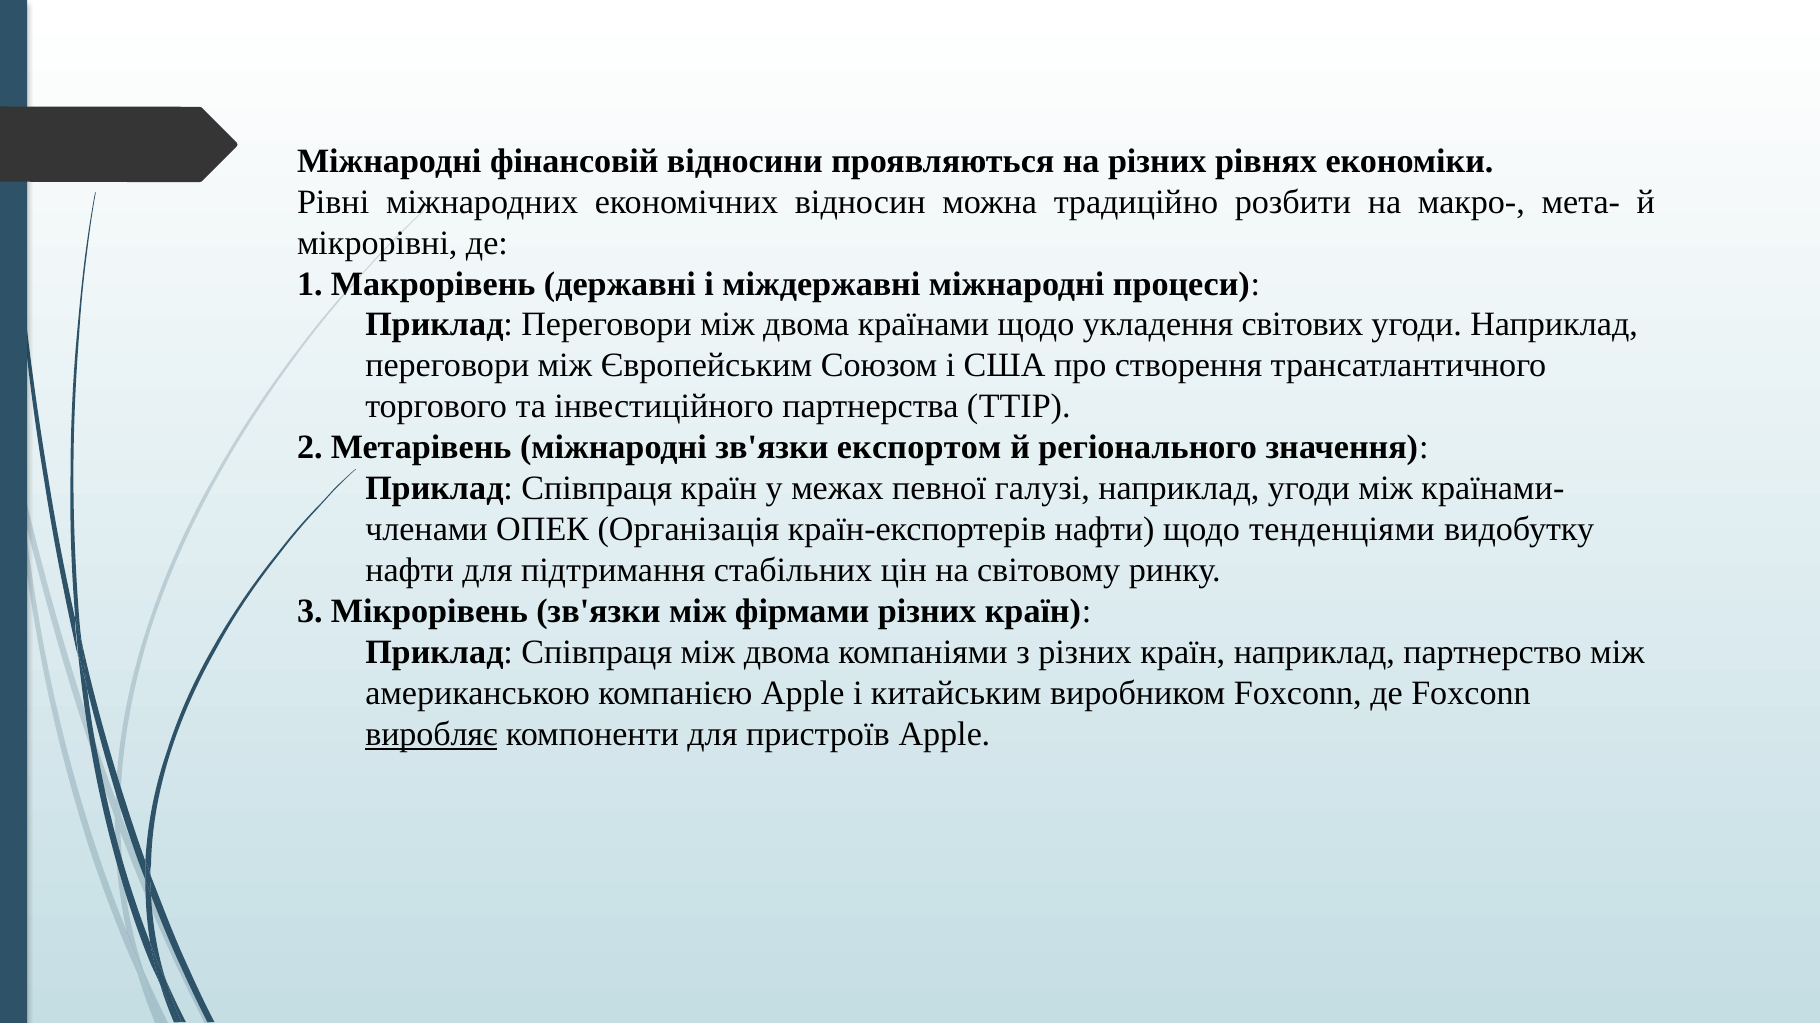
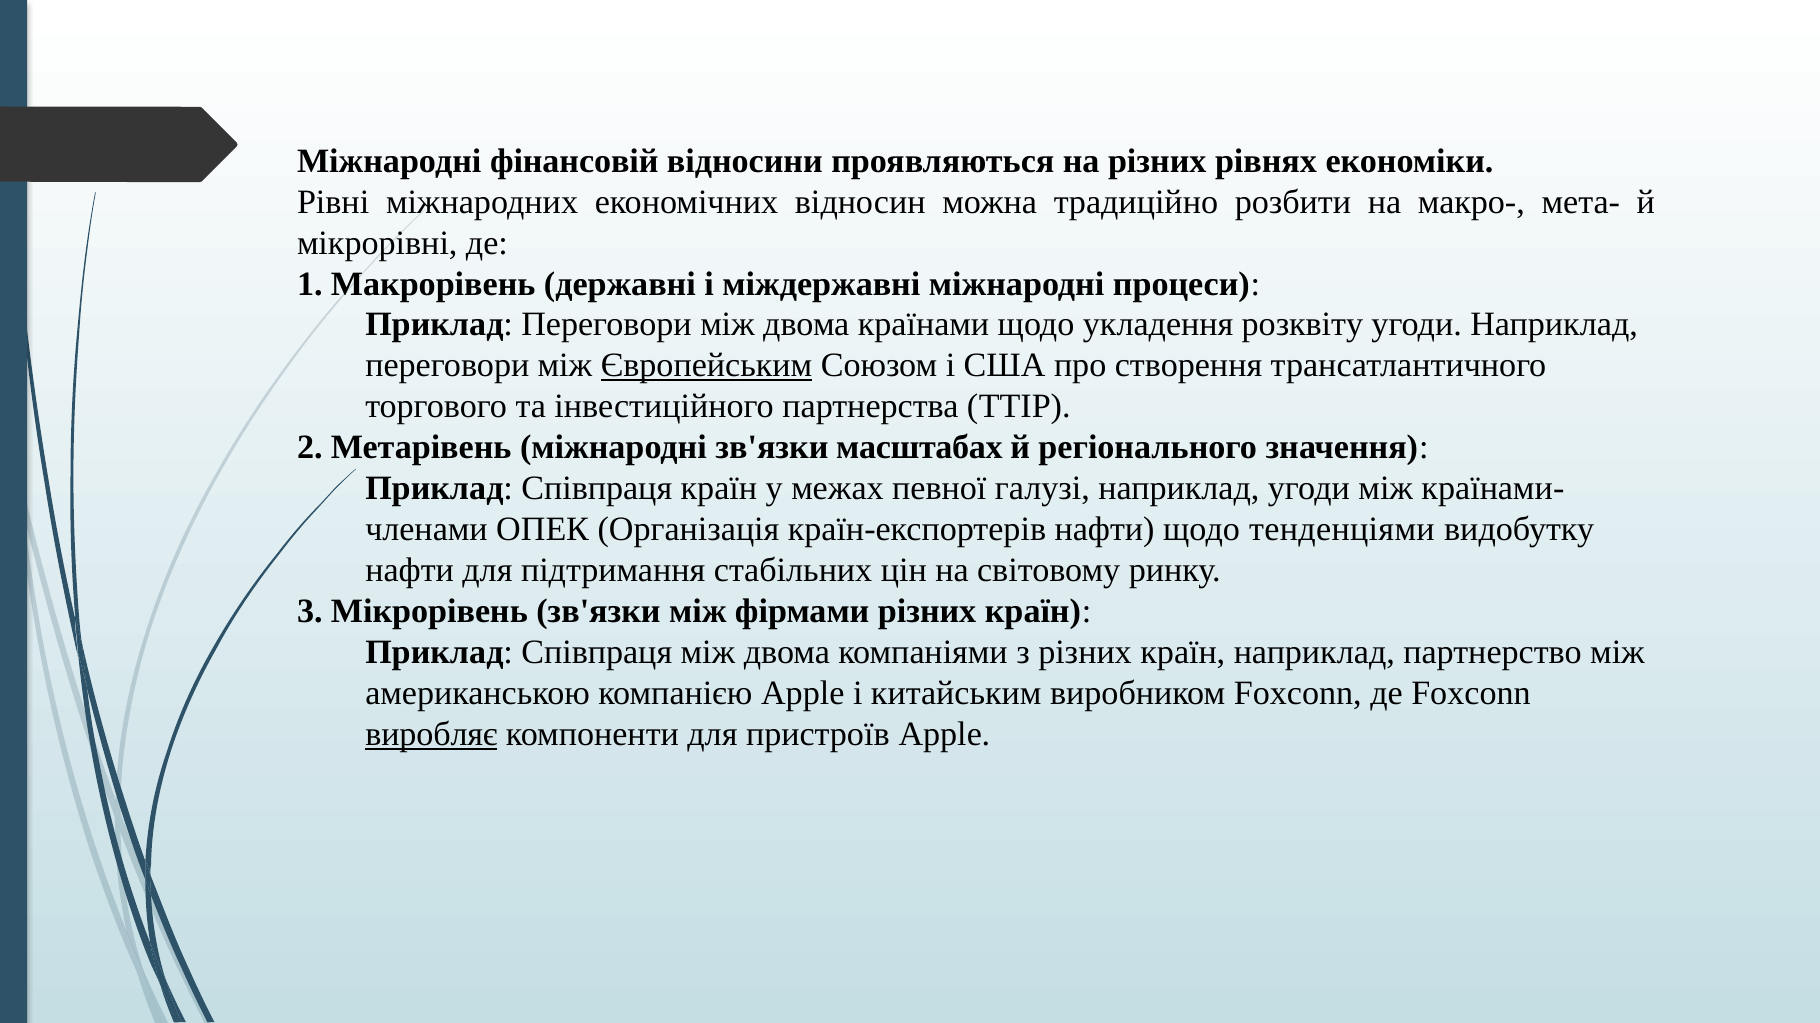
світових: світових -> розквіту
Європейським underline: none -> present
експортом: експортом -> масштабах
